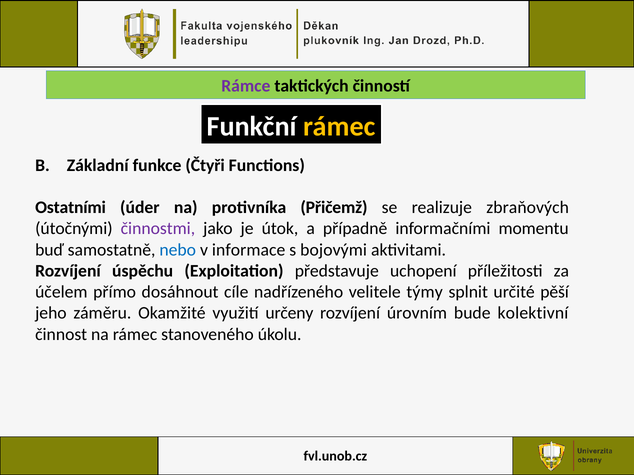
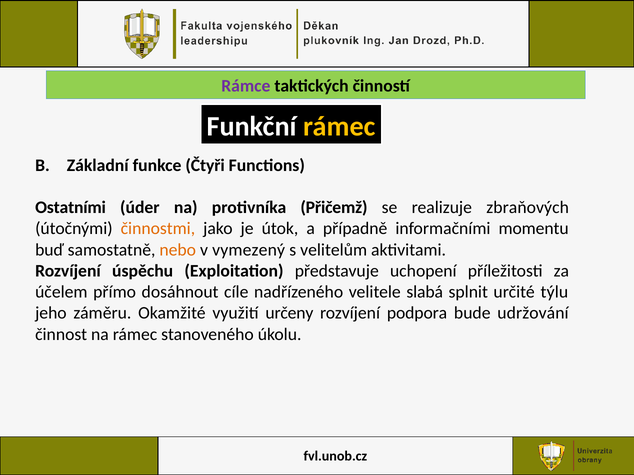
činnostmi colour: purple -> orange
nebo colour: blue -> orange
informace: informace -> vymezený
bojovými: bojovými -> velitelům
týmy: týmy -> slabá
pěší: pěší -> týlu
úrovním: úrovním -> podpora
kolektivní: kolektivní -> udržování
